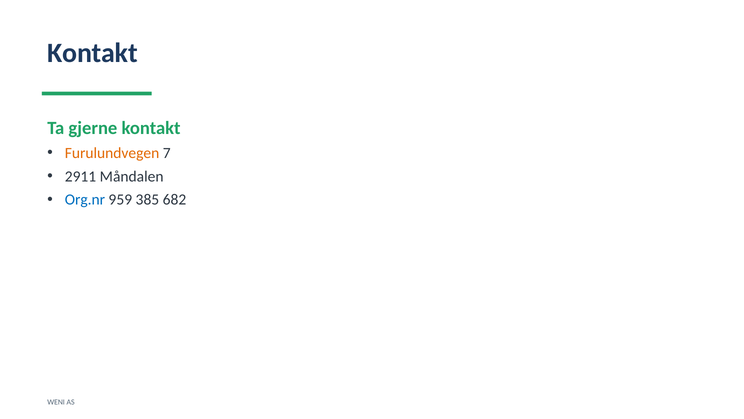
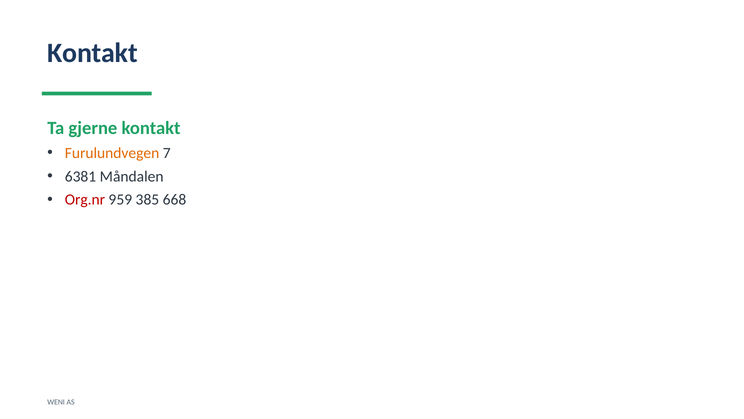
2911: 2911 -> 6381
Org.nr colour: blue -> red
682: 682 -> 668
